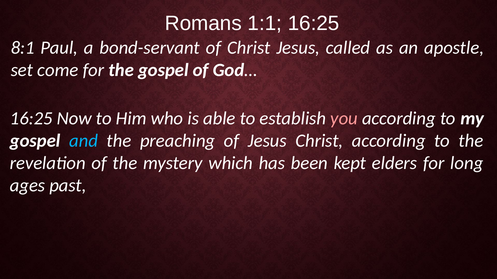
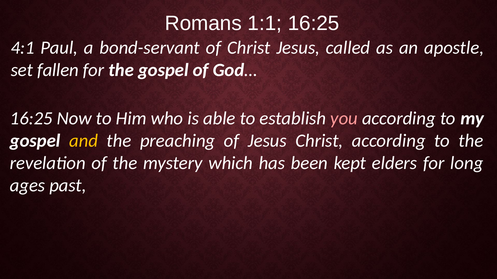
8:1: 8:1 -> 4:1
come: come -> fallen
and colour: light blue -> yellow
